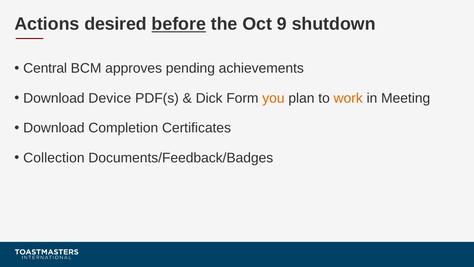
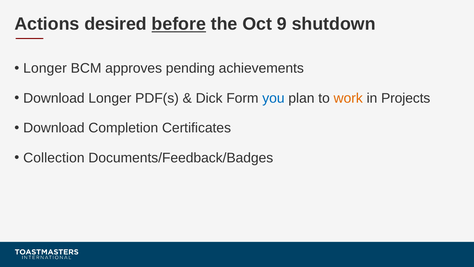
Central at (45, 68): Central -> Longer
Download Device: Device -> Longer
you colour: orange -> blue
Meeting: Meeting -> Projects
